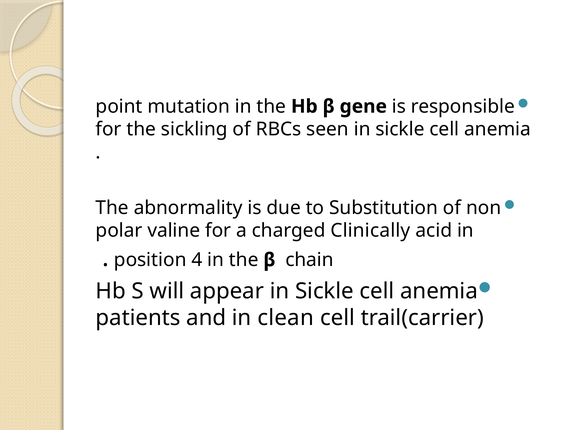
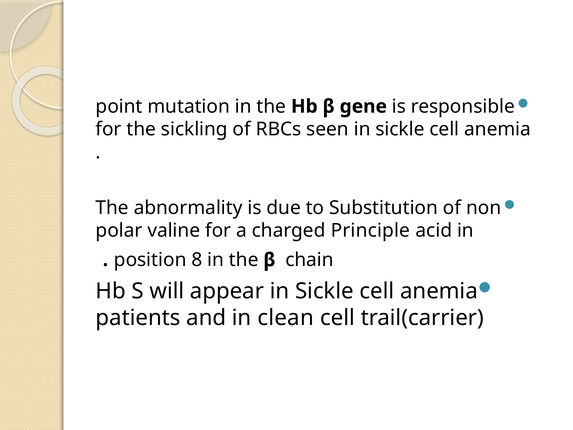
Clinically: Clinically -> Principle
4: 4 -> 8
